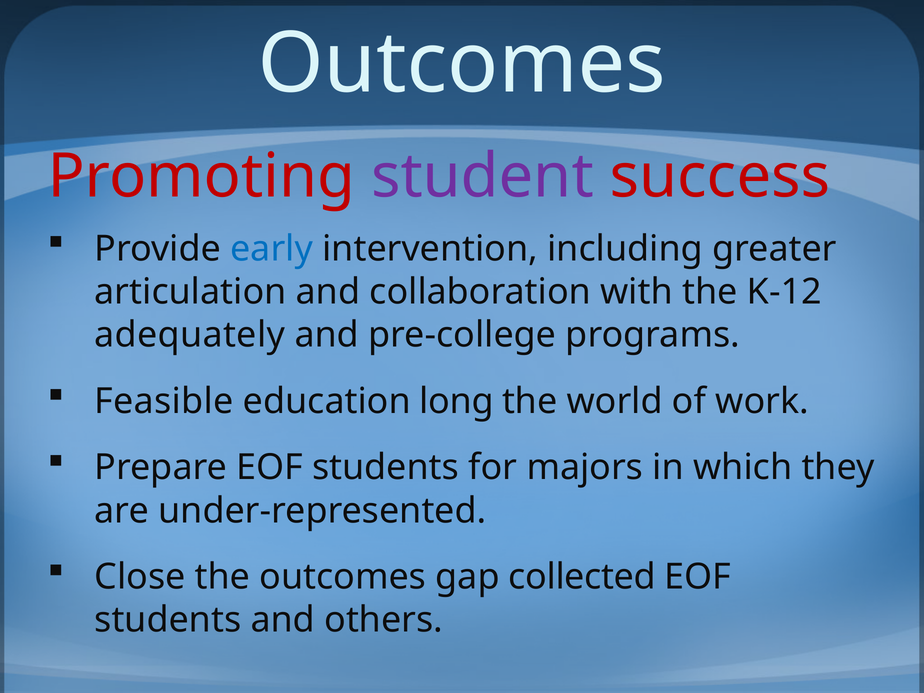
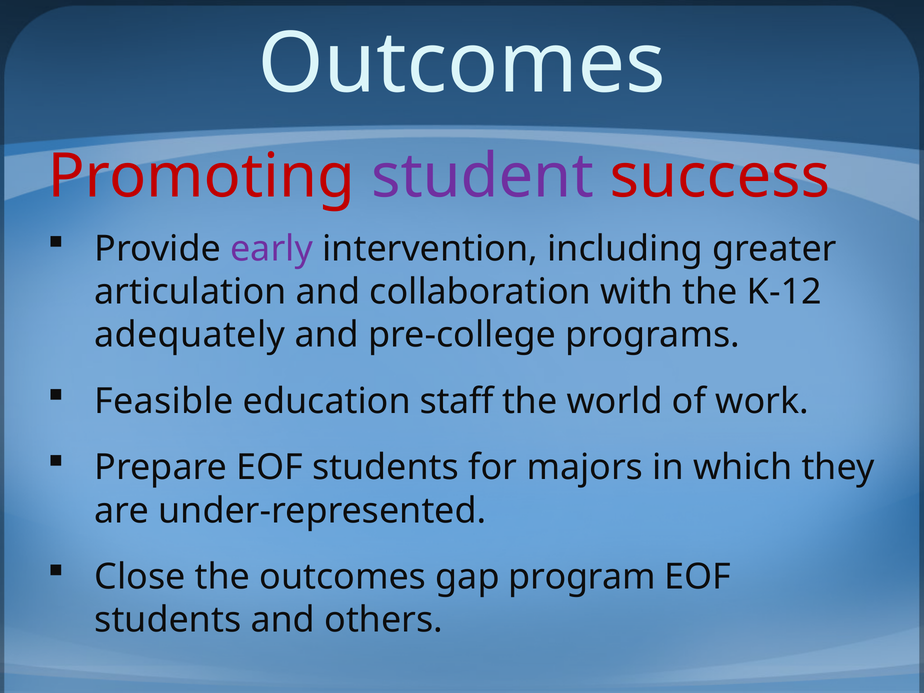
early colour: blue -> purple
long: long -> staff
collected: collected -> program
